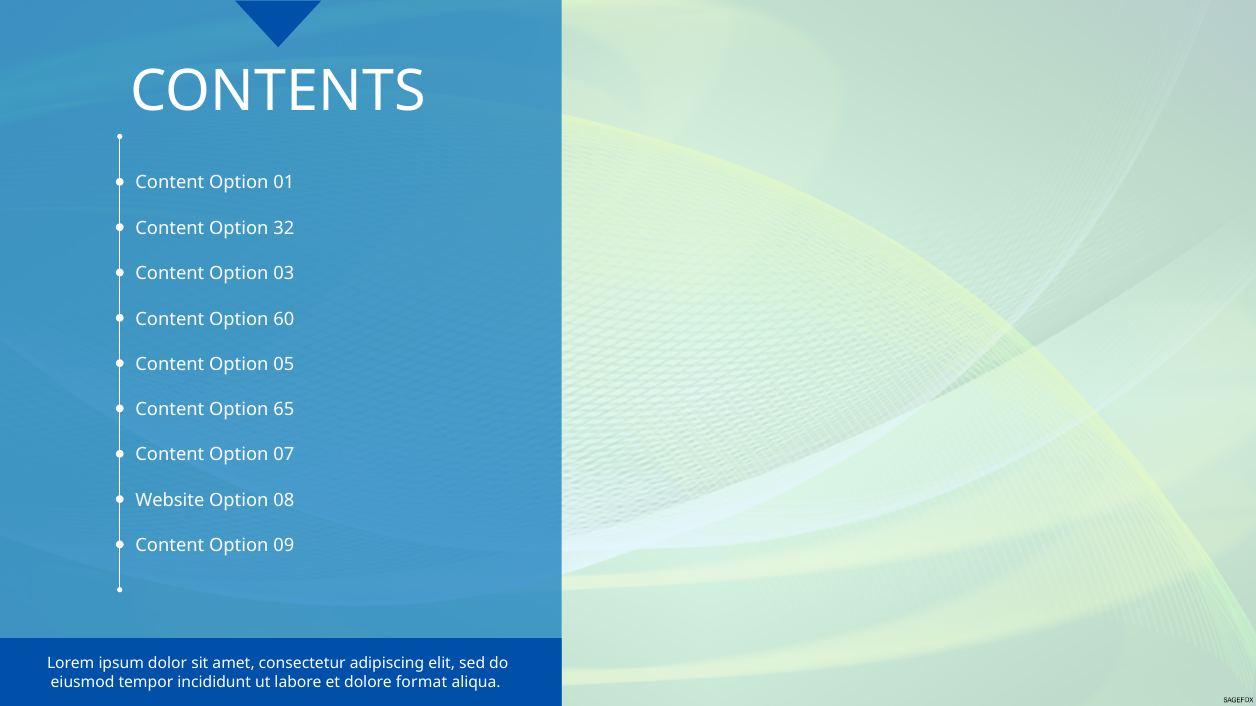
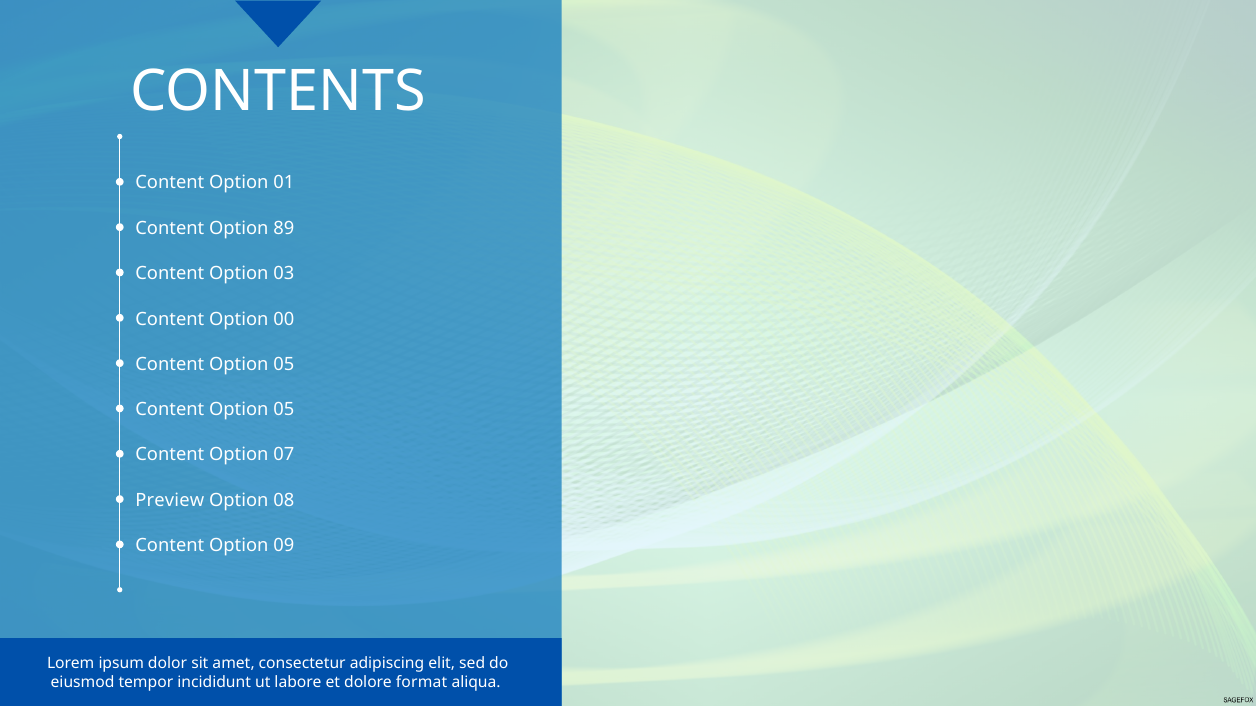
32: 32 -> 89
60: 60 -> 00
65 at (284, 410): 65 -> 05
Website: Website -> Preview
